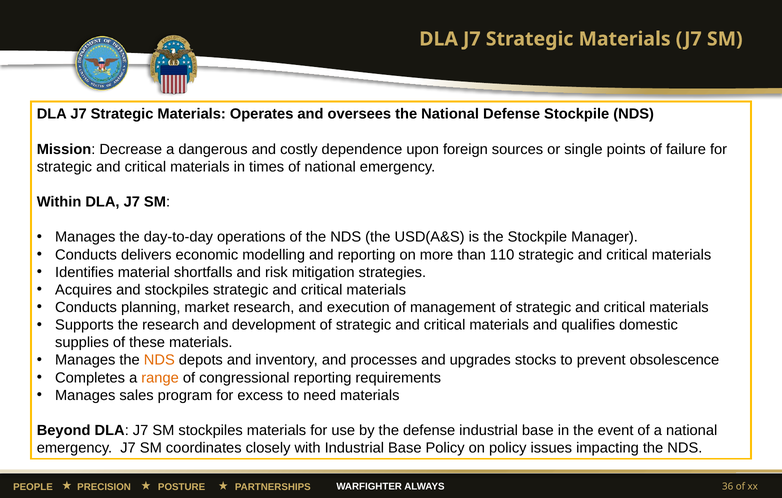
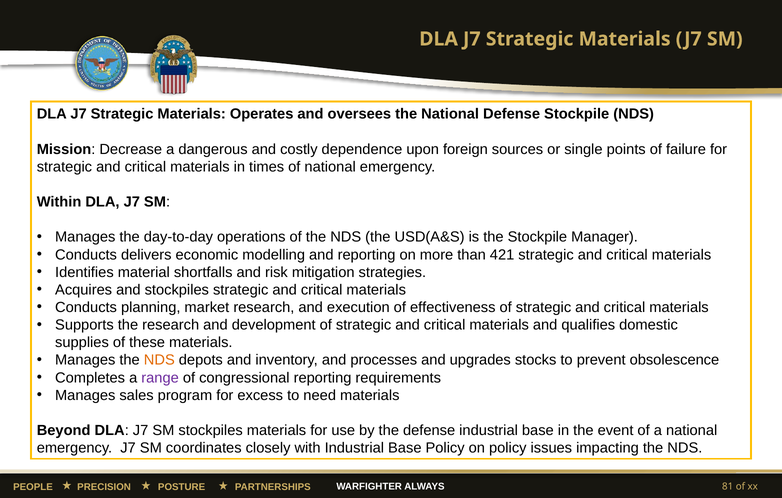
110: 110 -> 421
management: management -> effectiveness
range colour: orange -> purple
36: 36 -> 81
